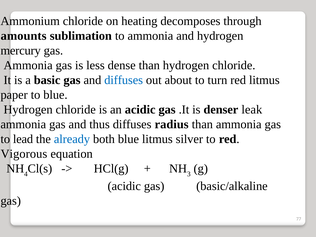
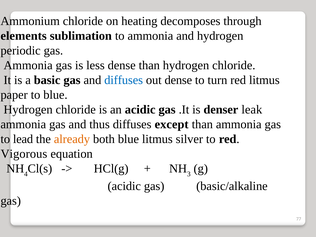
amounts: amounts -> elements
mercury: mercury -> periodic
out about: about -> dense
radius: radius -> except
already colour: blue -> orange
